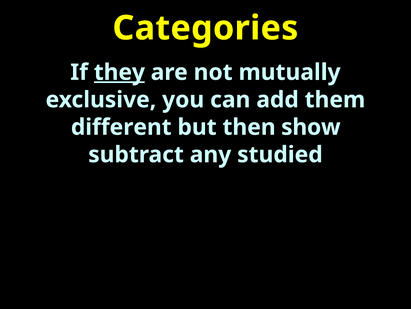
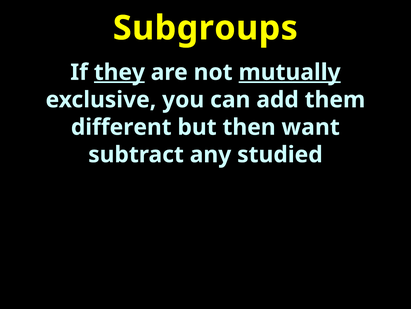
Categories: Categories -> Subgroups
mutually underline: none -> present
show: show -> want
